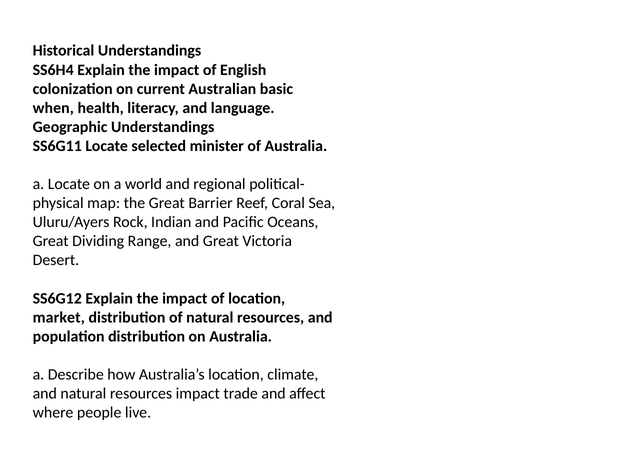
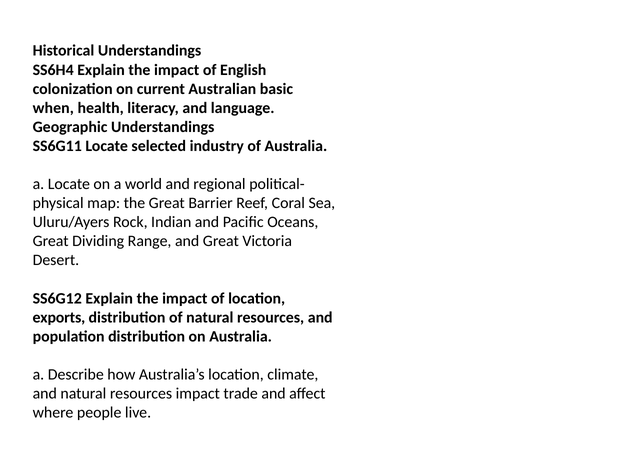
minister: minister -> industry
market: market -> exports
